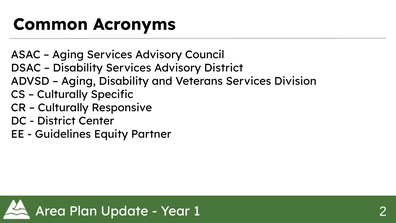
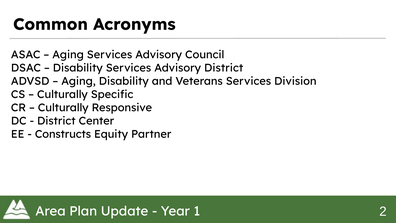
Guidelines: Guidelines -> Constructs
